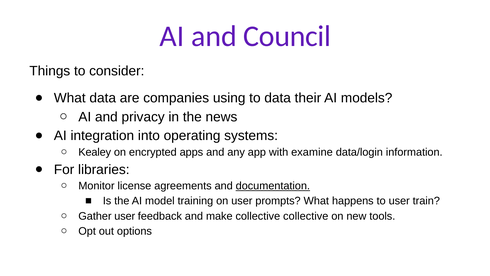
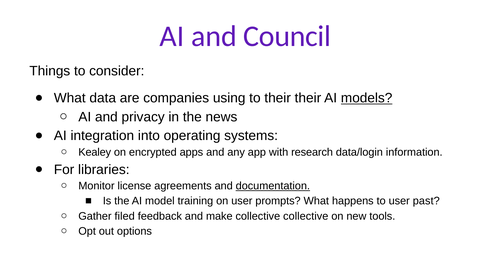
to data: data -> their
models underline: none -> present
examine: examine -> research
train: train -> past
Gather user: user -> filed
